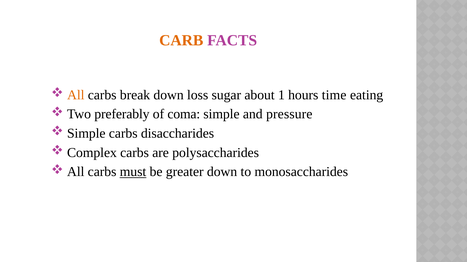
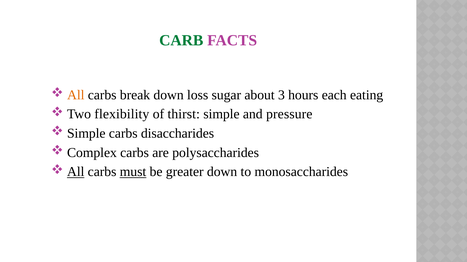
CARB colour: orange -> green
1: 1 -> 3
time: time -> each
preferably: preferably -> flexibility
coma: coma -> thirst
All at (76, 172) underline: none -> present
